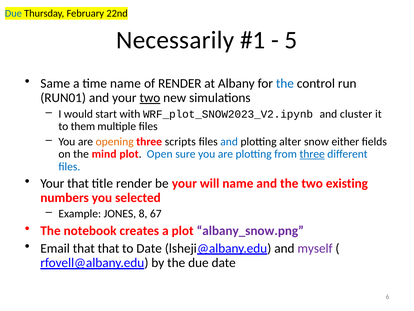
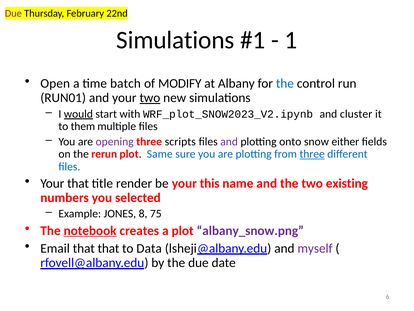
Due at (13, 13) colour: blue -> purple
Necessarily at (175, 40): Necessarily -> Simulations
5: 5 -> 1
Same: Same -> Open
time name: name -> batch
of RENDER: RENDER -> MODIFY
would underline: none -> present
opening colour: orange -> purple
and at (229, 141) colour: blue -> purple
alter: alter -> onto
mind: mind -> rerun
Open: Open -> Same
will: will -> this
67: 67 -> 75
notebook underline: none -> present
to Date: Date -> Data
